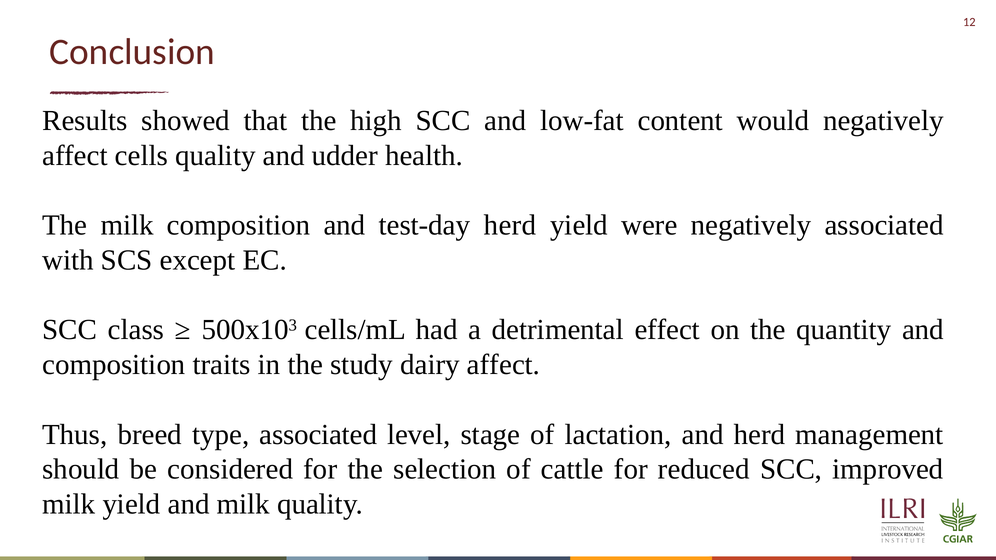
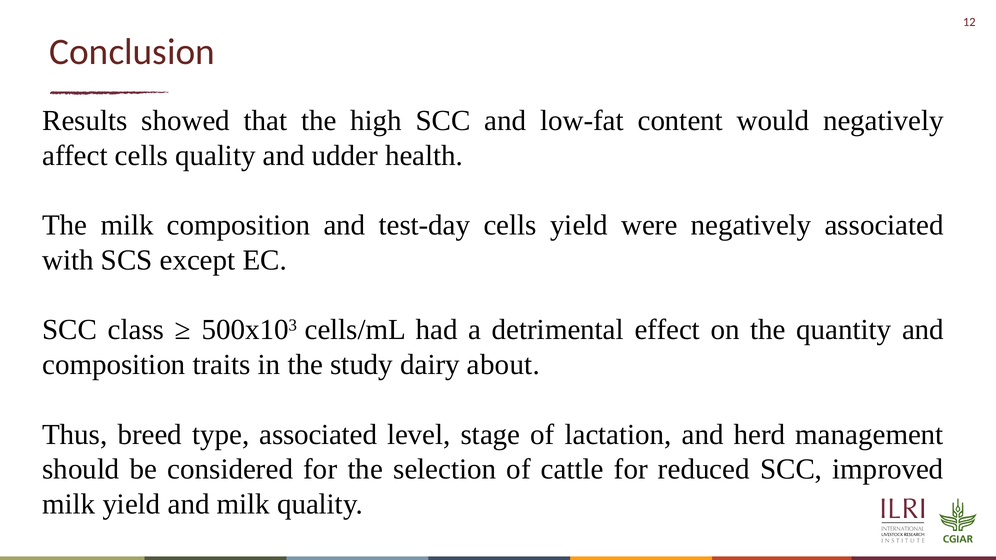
test-day herd: herd -> cells
dairy affect: affect -> about
